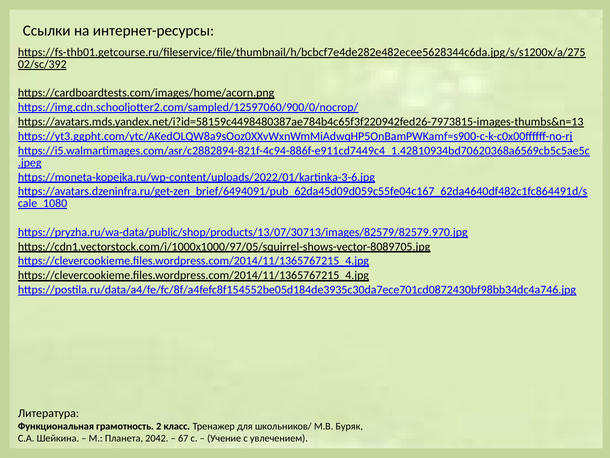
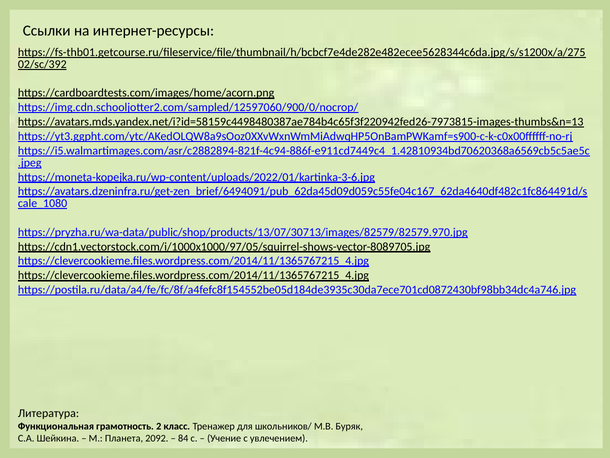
2042: 2042 -> 2092
67: 67 -> 84
